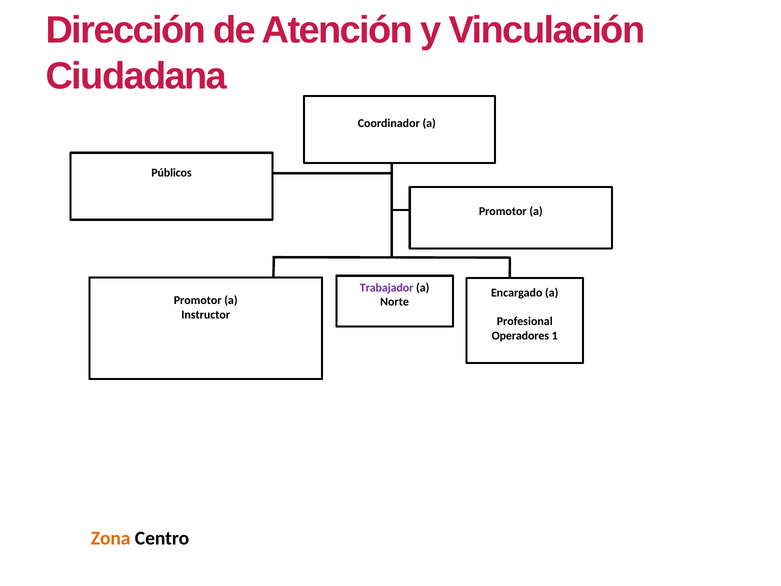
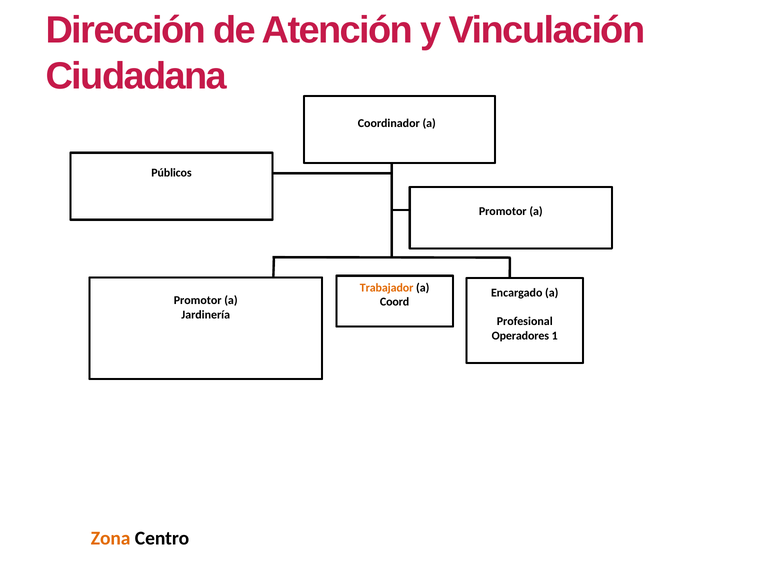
Trabajador colour: purple -> orange
Norte: Norte -> Coord
Instructor: Instructor -> Jardinería
